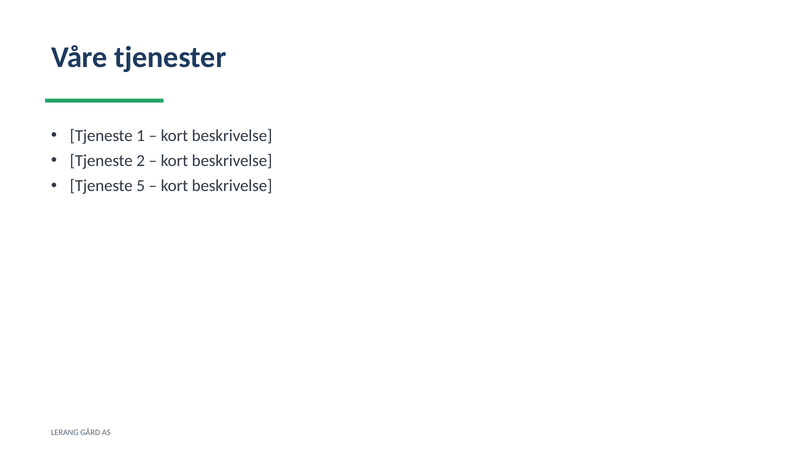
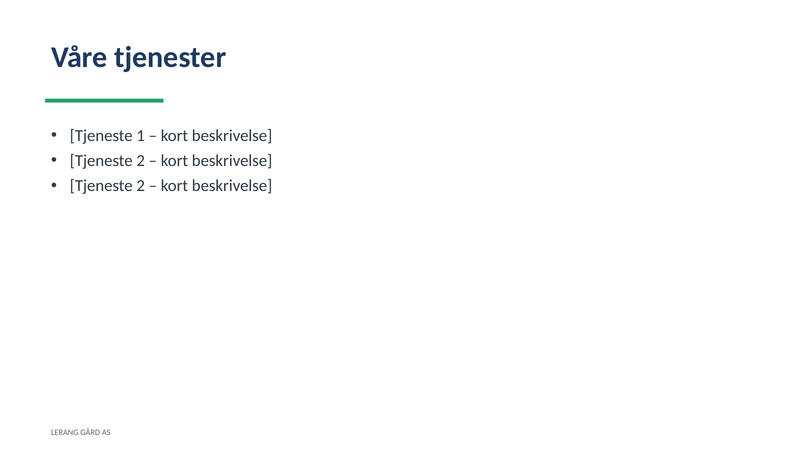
5 at (141, 186): 5 -> 2
